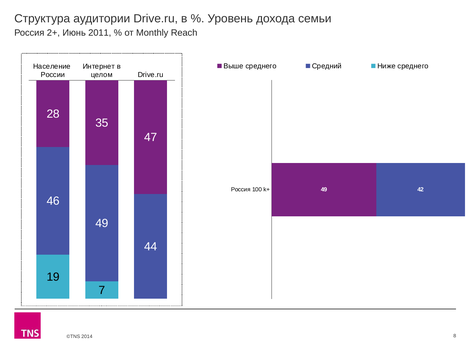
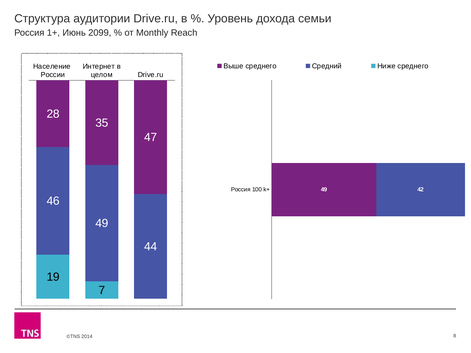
2+: 2+ -> 1+
2011: 2011 -> 2099
